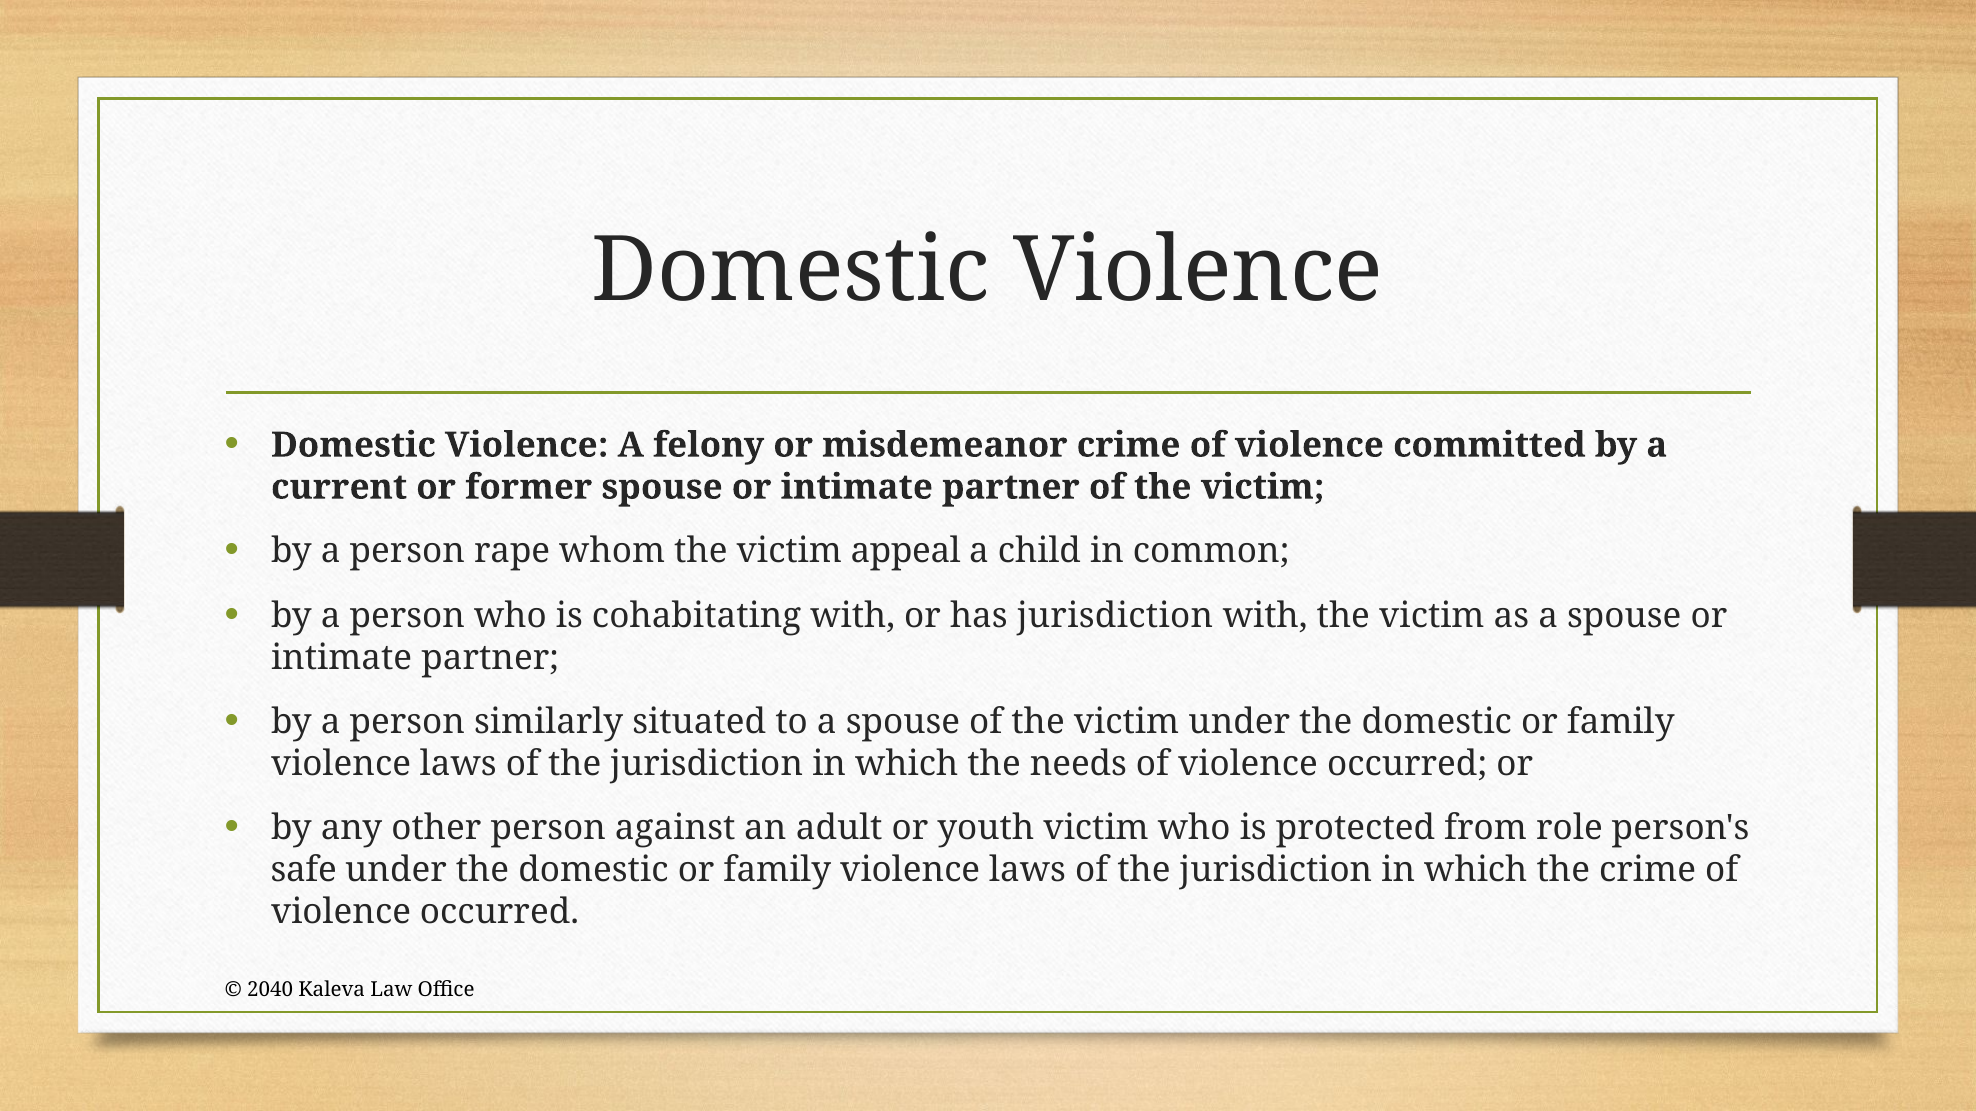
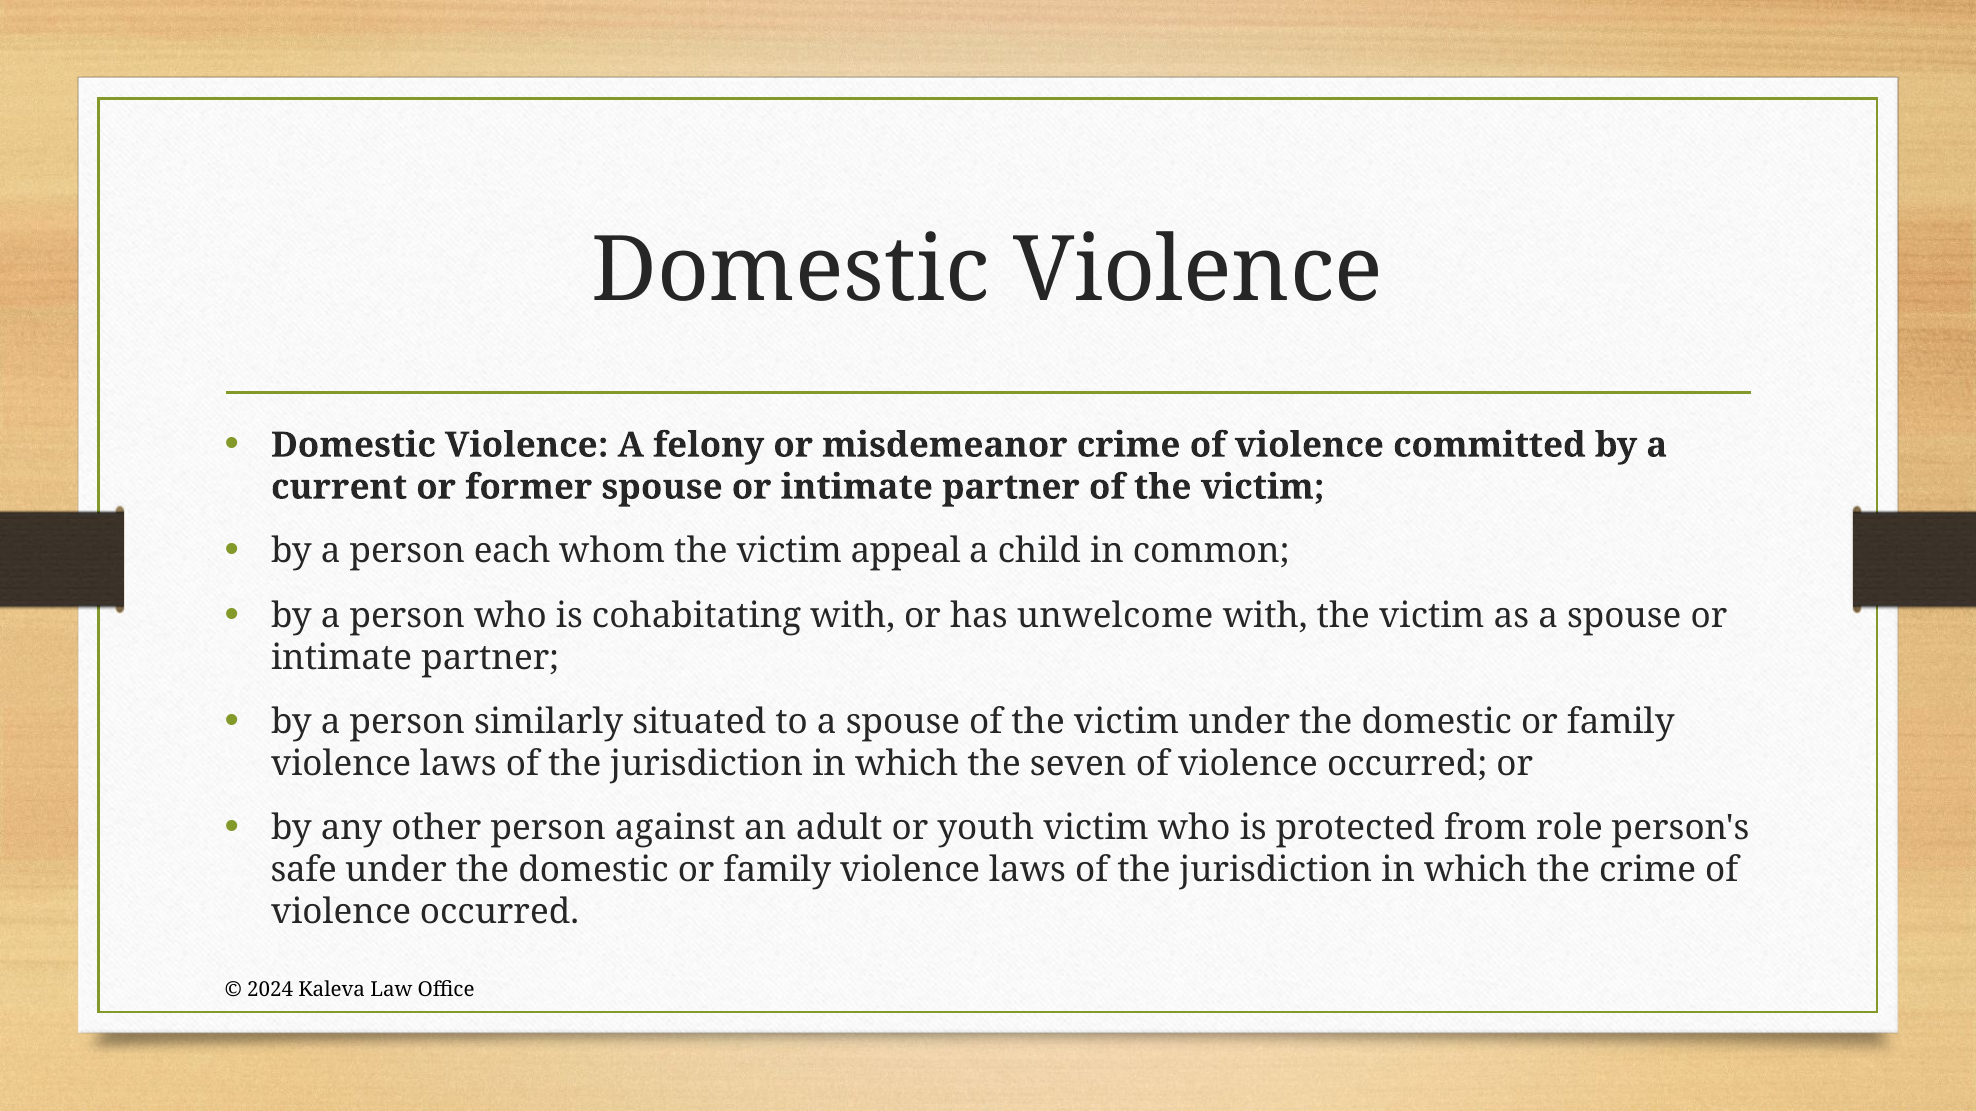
rape: rape -> each
has jurisdiction: jurisdiction -> unwelcome
needs: needs -> seven
2040: 2040 -> 2024
